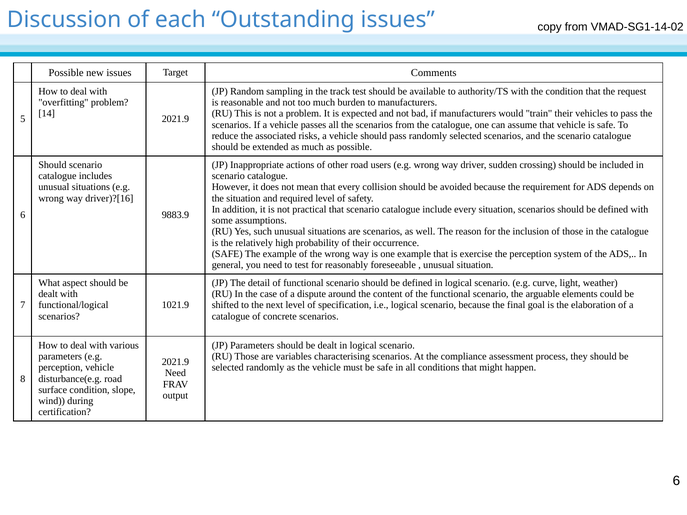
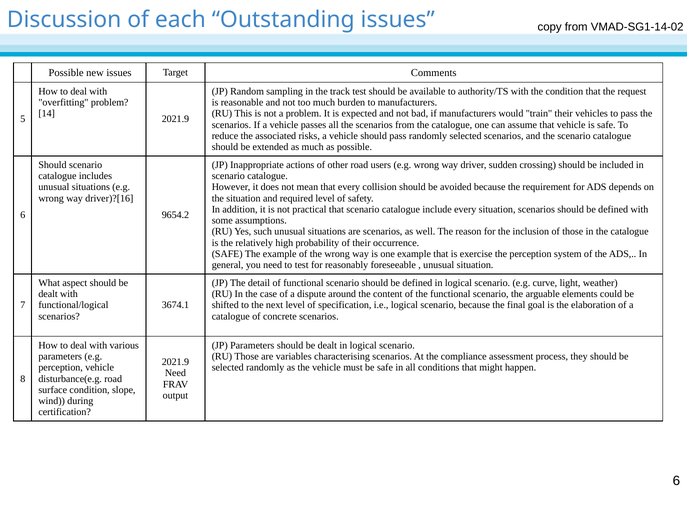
9883.9: 9883.9 -> 9654.2
1021.9: 1021.9 -> 3674.1
